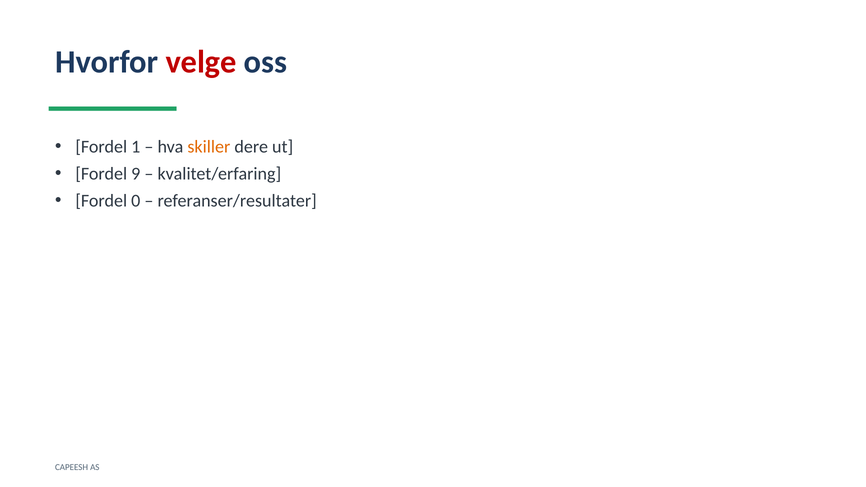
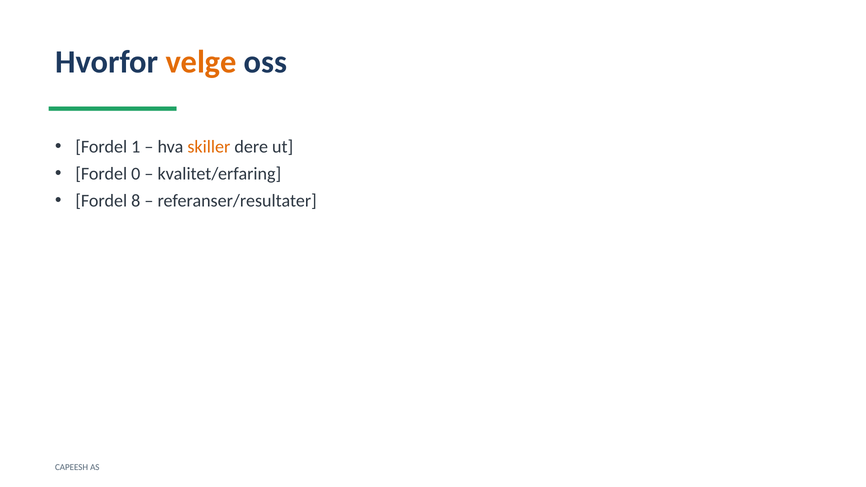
velge colour: red -> orange
9: 9 -> 0
0: 0 -> 8
